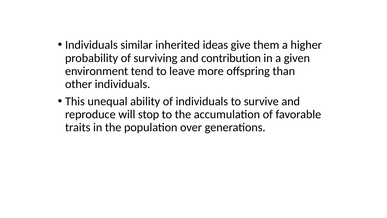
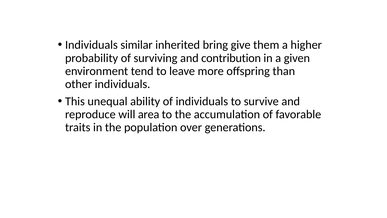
ideas: ideas -> bring
stop: stop -> area
